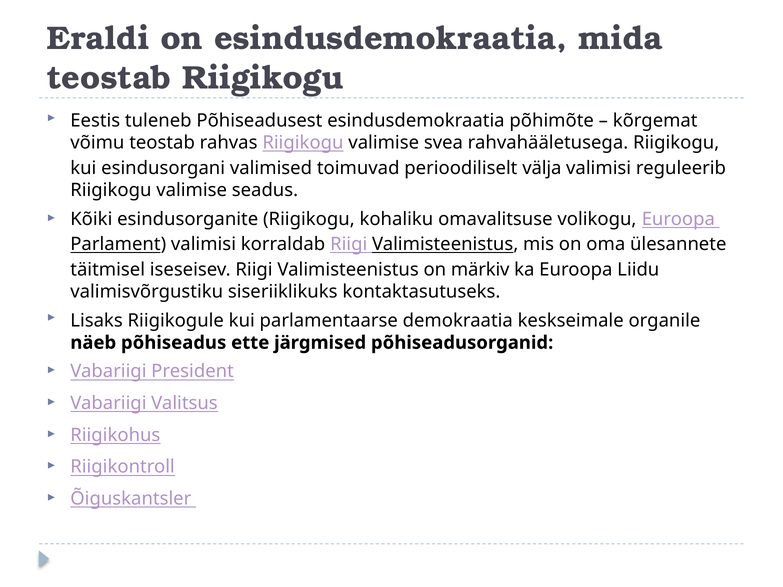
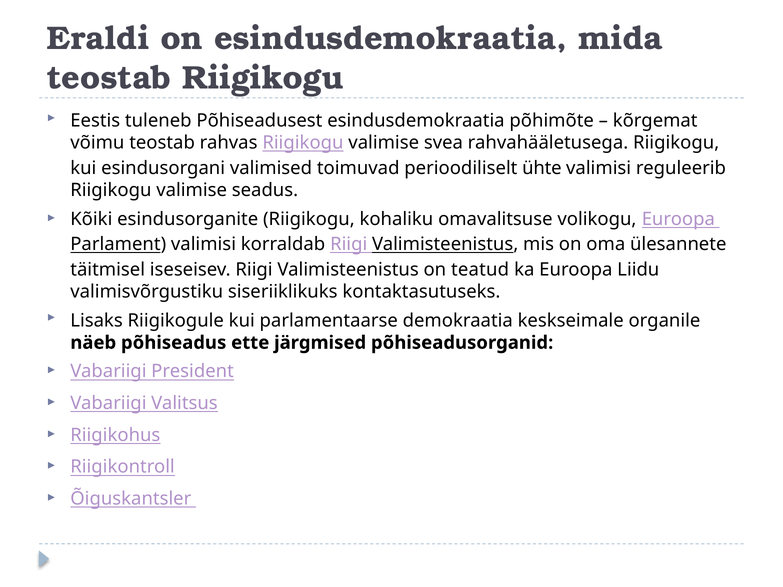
välja: välja -> ühte
märkiv: märkiv -> teatud
